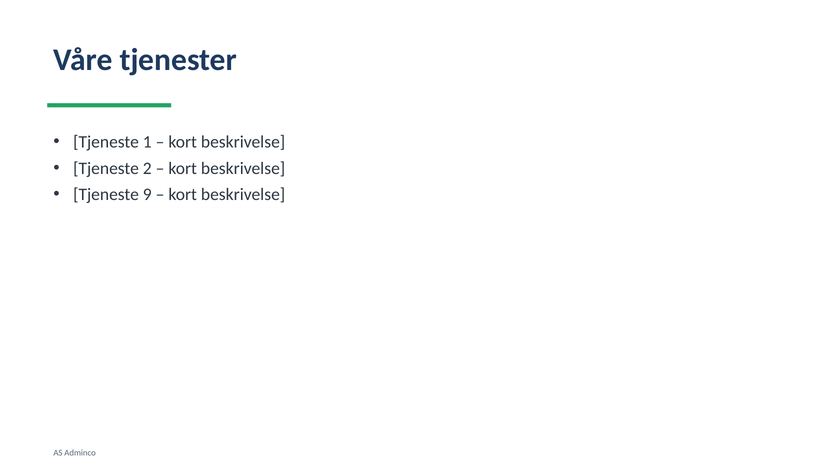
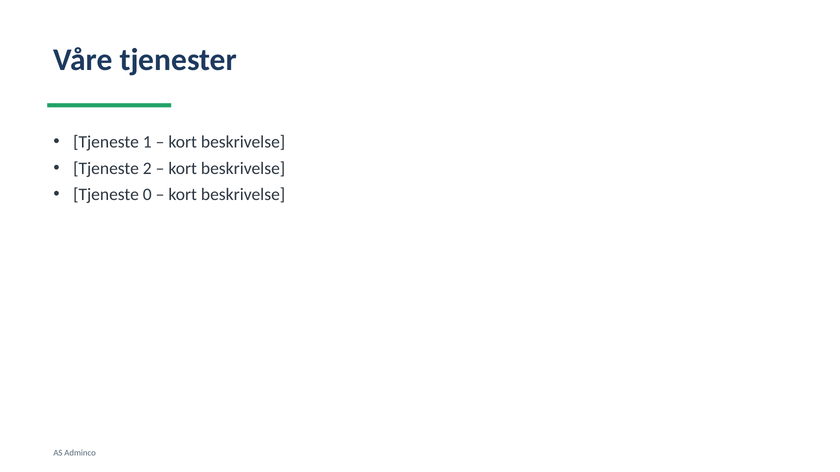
9: 9 -> 0
